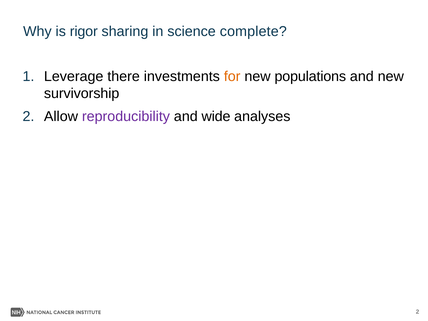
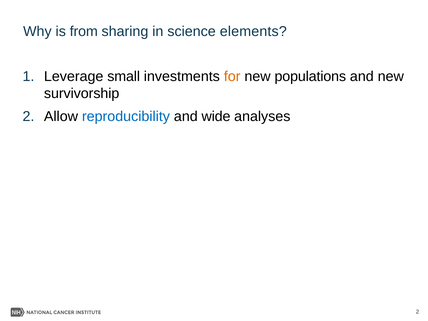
rigor: rigor -> from
complete: complete -> elements
there: there -> small
reproducibility colour: purple -> blue
